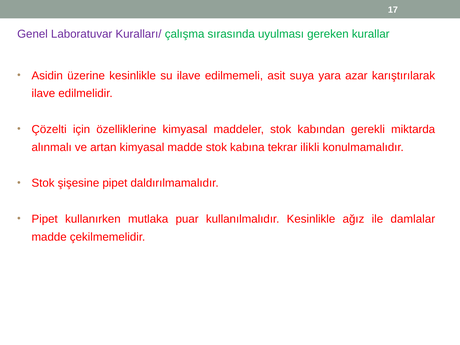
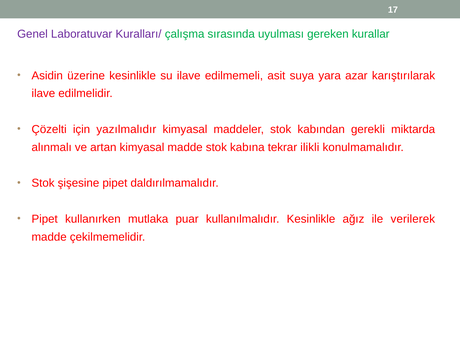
özelliklerine: özelliklerine -> yazılmalıdır
damlalar: damlalar -> verilerek
